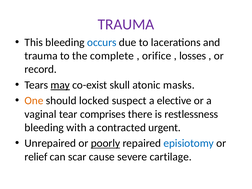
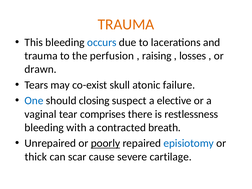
TRAUMA at (126, 24) colour: purple -> orange
complete: complete -> perfusion
orifice: orifice -> raising
record: record -> drawn
may underline: present -> none
masks: masks -> failure
One colour: orange -> blue
locked: locked -> closing
urgent: urgent -> breath
relief: relief -> thick
